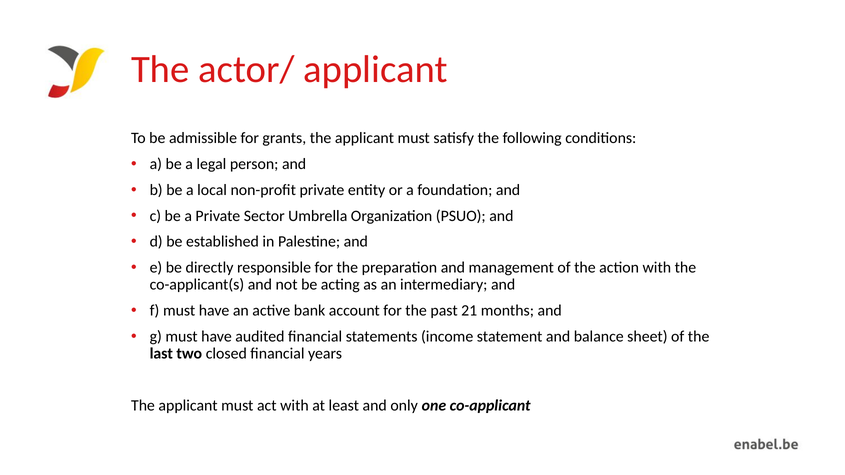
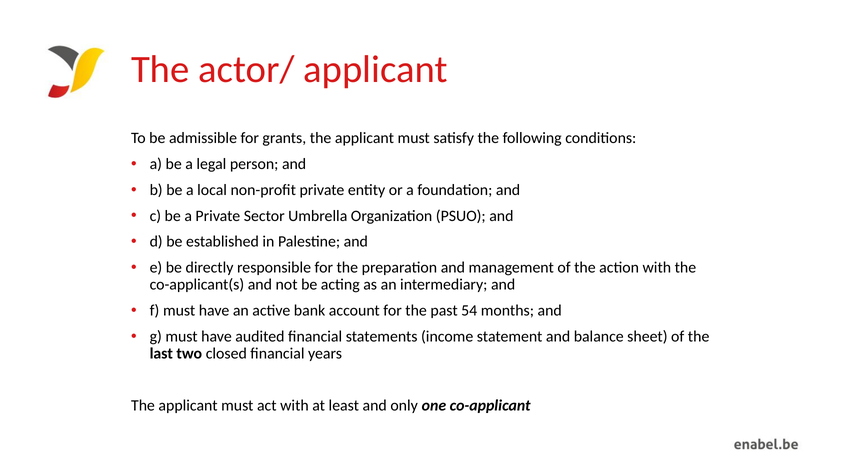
21: 21 -> 54
